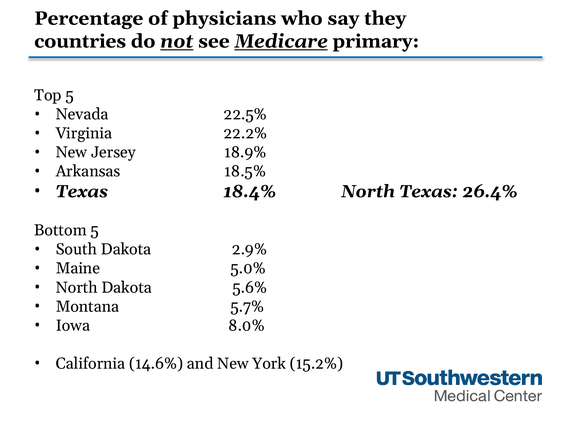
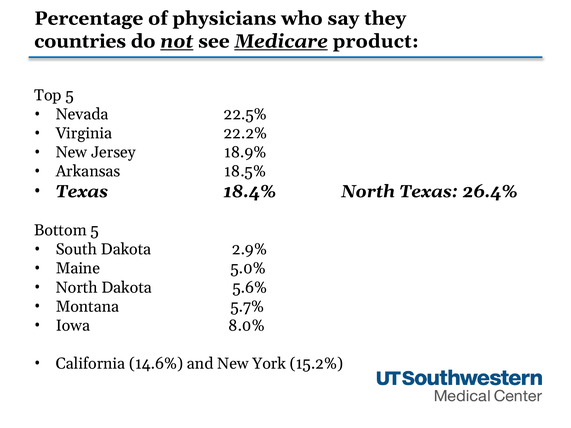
primary: primary -> product
